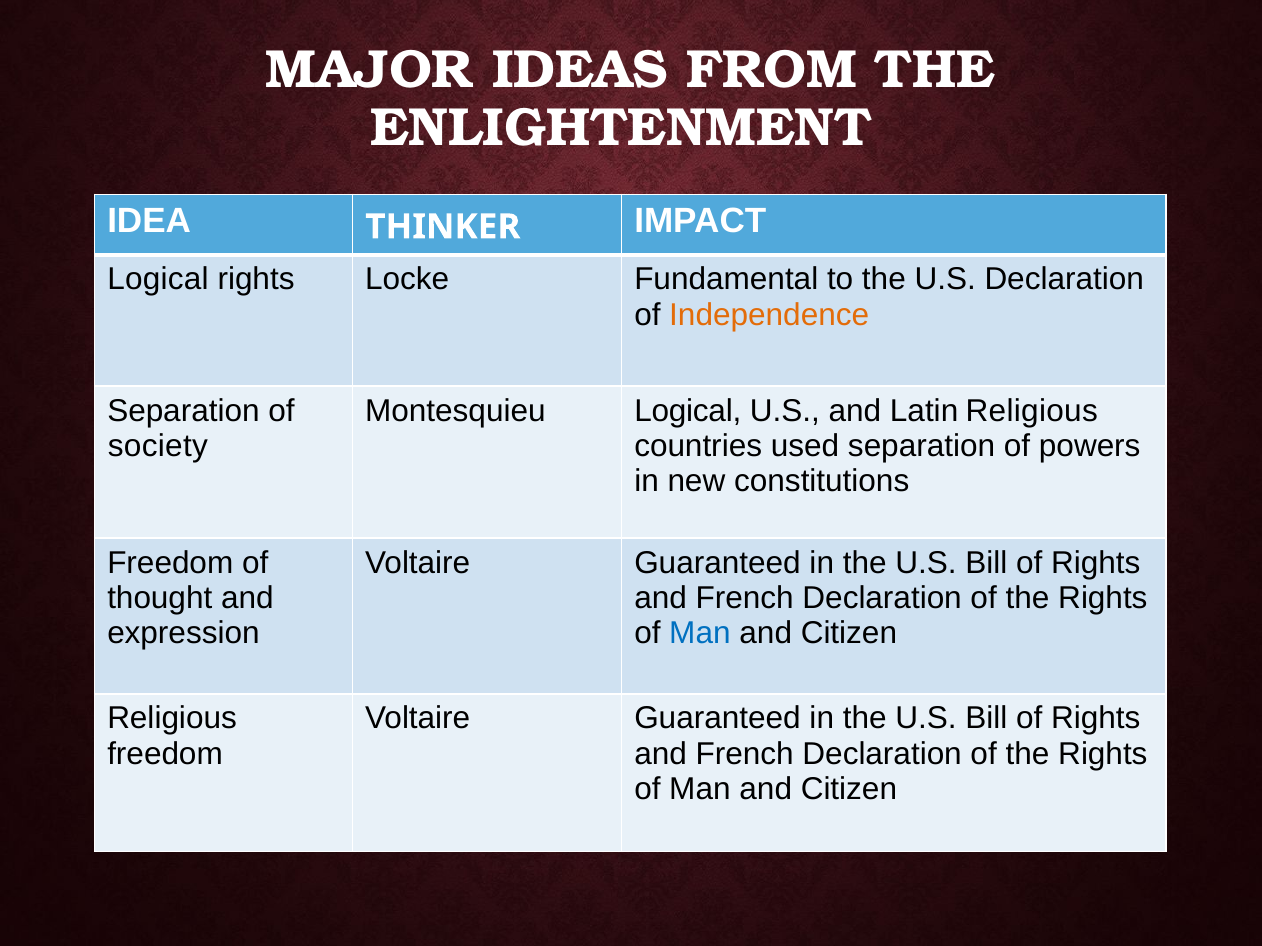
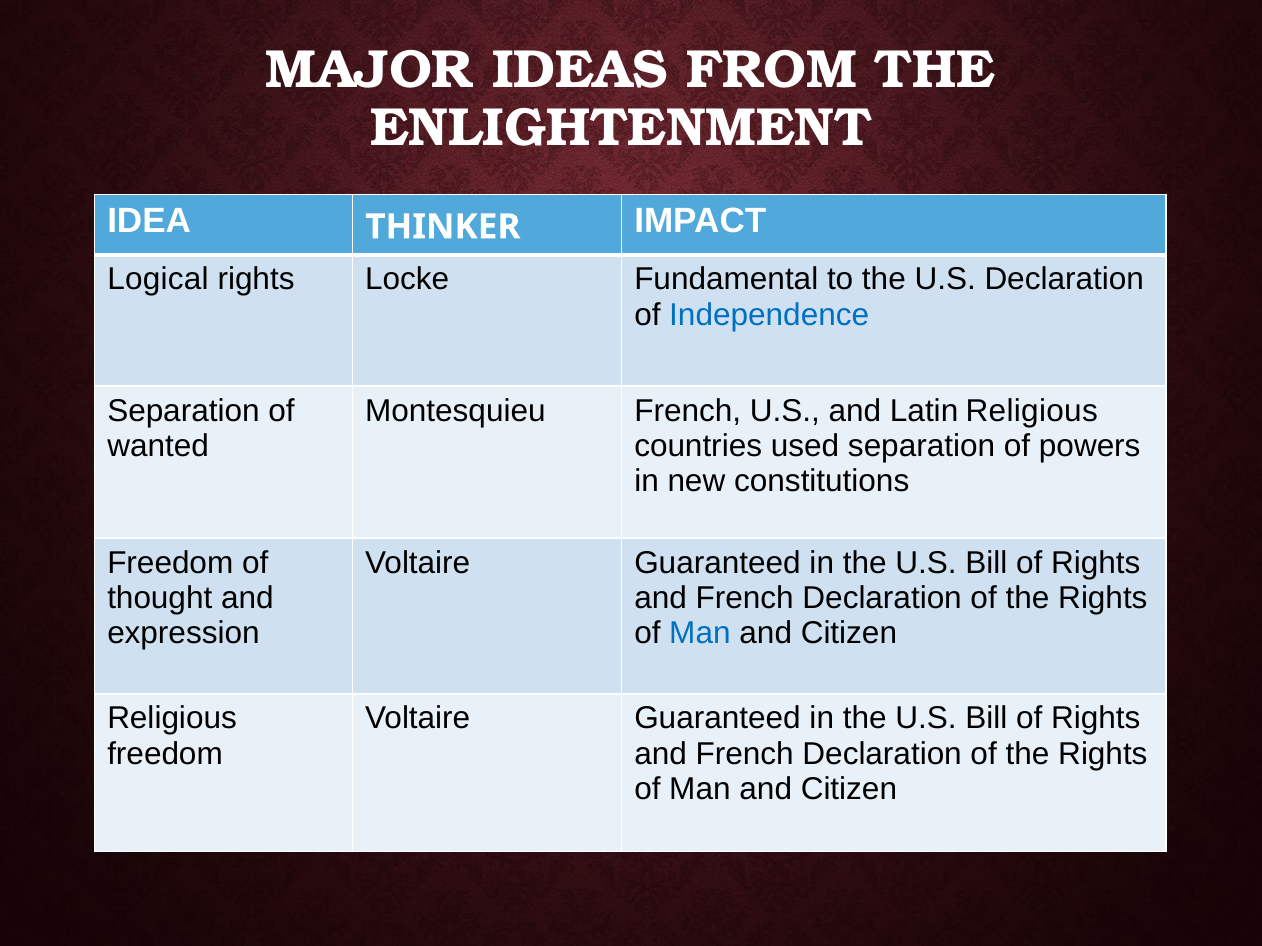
Independence colour: orange -> blue
Montesquieu Logical: Logical -> French
society: society -> wanted
